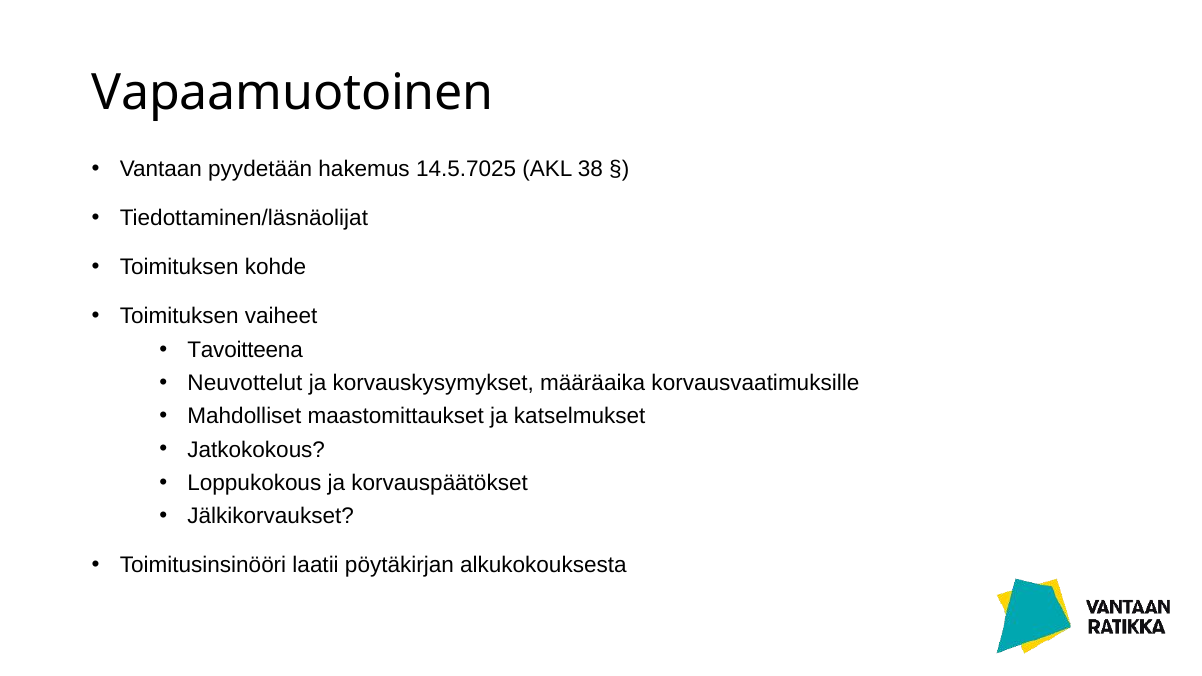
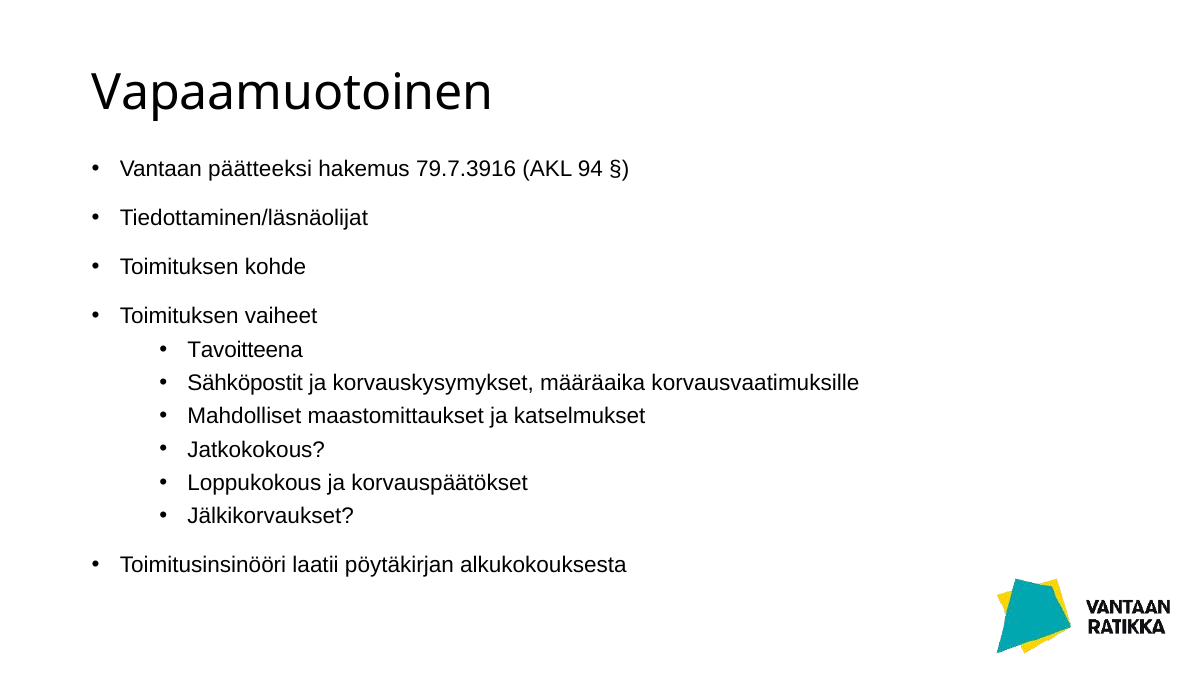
pyydetään: pyydetään -> päätteeksi
14.5.7025: 14.5.7025 -> 79.7.3916
38: 38 -> 94
Neuvottelut: Neuvottelut -> Sähköpostit
